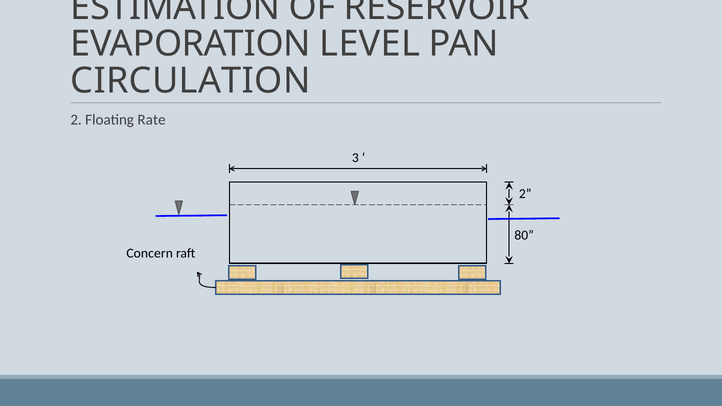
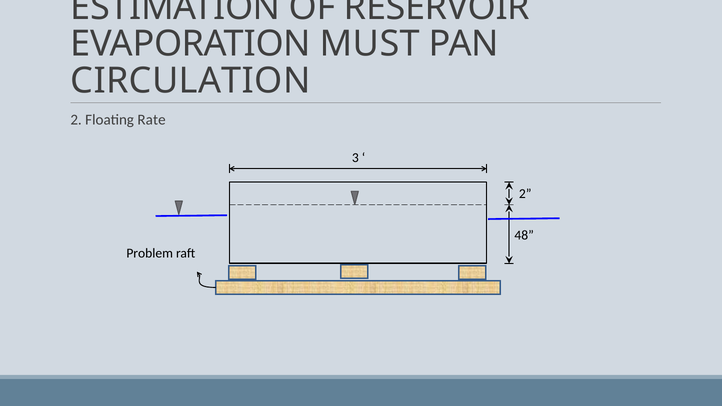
LEVEL: LEVEL -> MUST
80: 80 -> 48
Concern: Concern -> Problem
